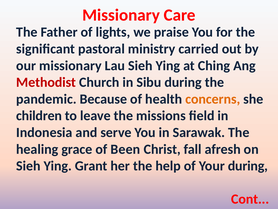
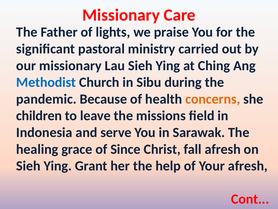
Methodist colour: red -> blue
Been: Been -> Since
Your during: during -> afresh
